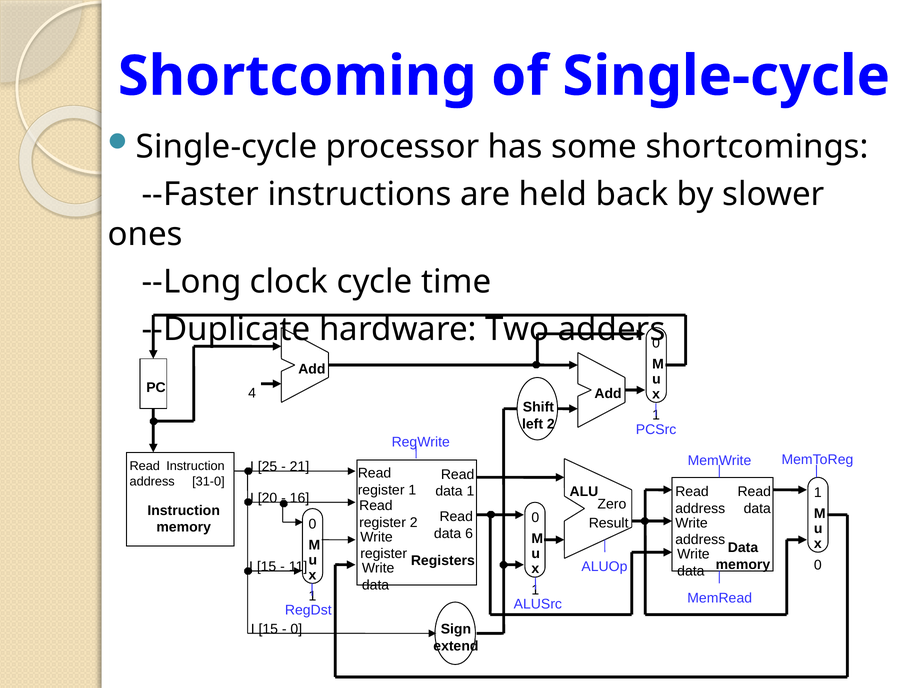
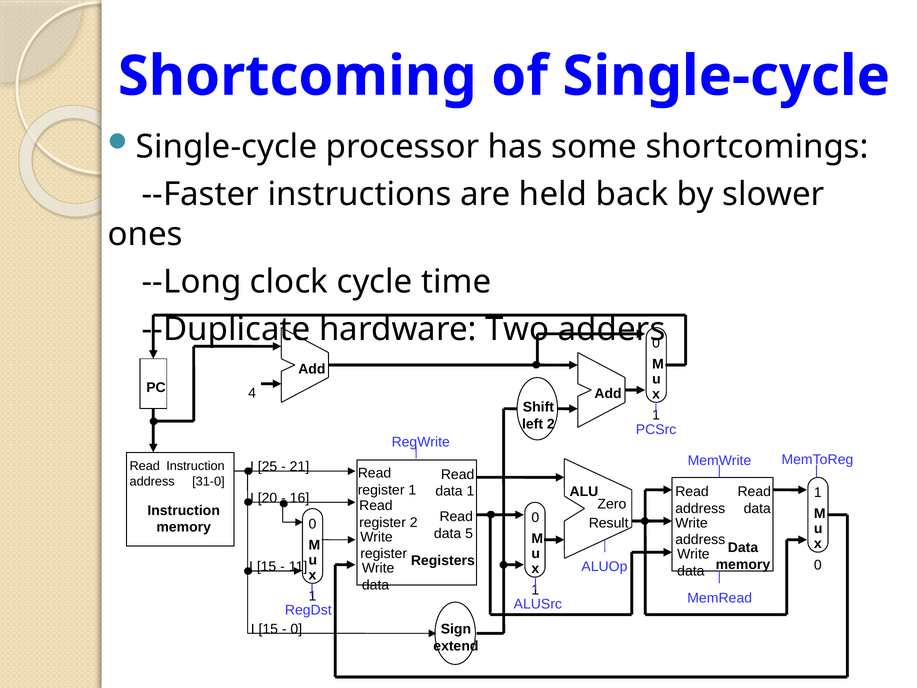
6: 6 -> 5
